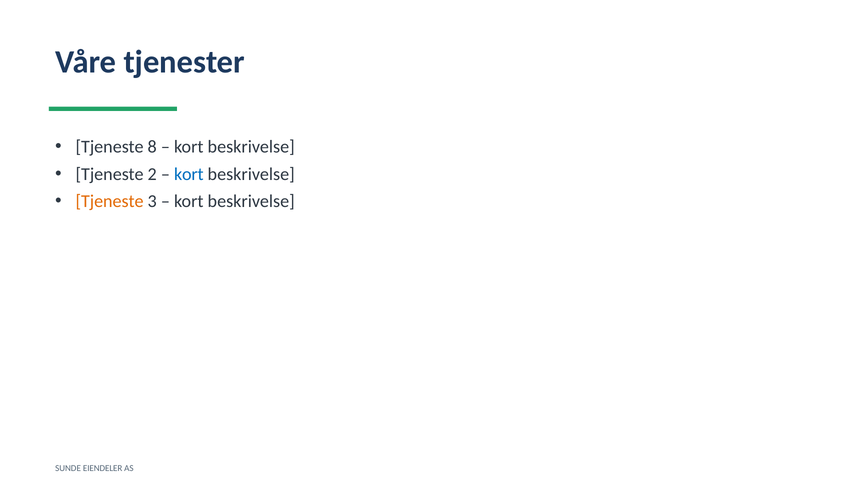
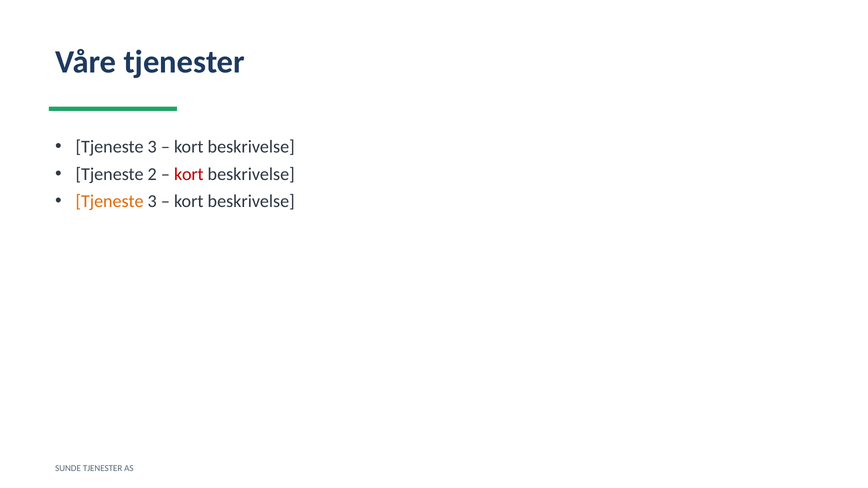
8 at (152, 147): 8 -> 3
kort at (189, 174) colour: blue -> red
SUNDE EIENDELER: EIENDELER -> TJENESTER
